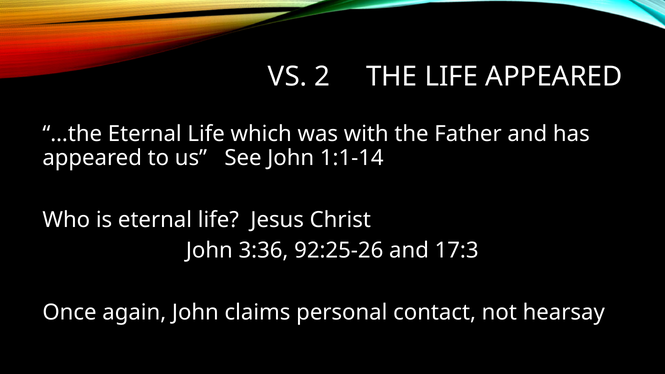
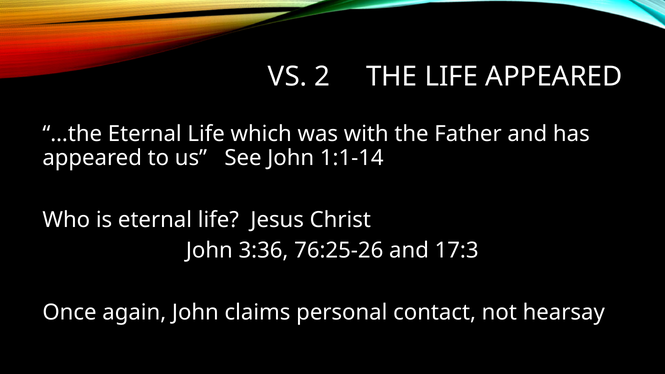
92:25-26: 92:25-26 -> 76:25-26
